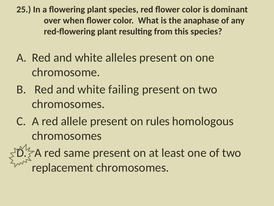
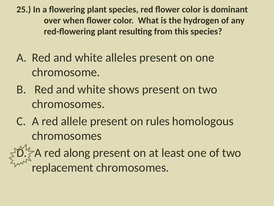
anaphase: anaphase -> hydrogen
failing: failing -> shows
same: same -> along
